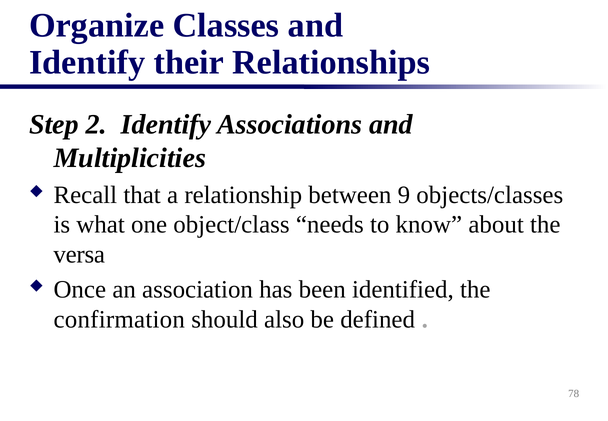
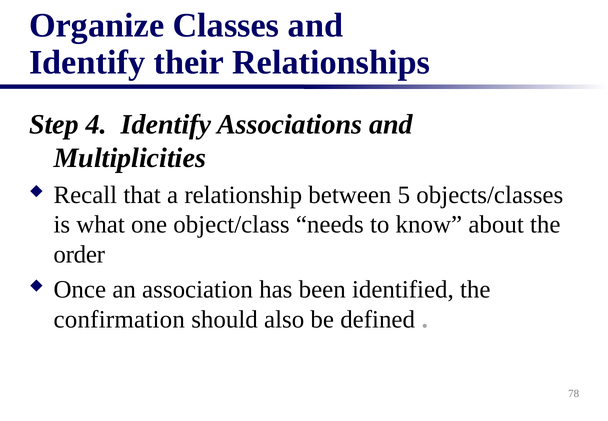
2: 2 -> 4
9: 9 -> 5
versa: versa -> order
